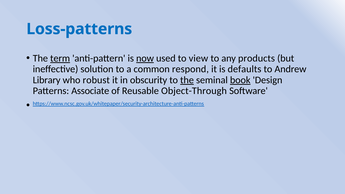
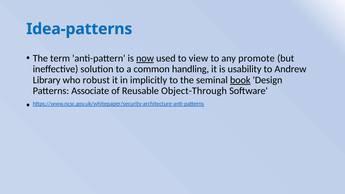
Loss-patterns: Loss-patterns -> Idea-patterns
term underline: present -> none
products: products -> promote
respond: respond -> handling
defaults: defaults -> usability
obscurity: obscurity -> implicitly
the at (187, 80) underline: present -> none
